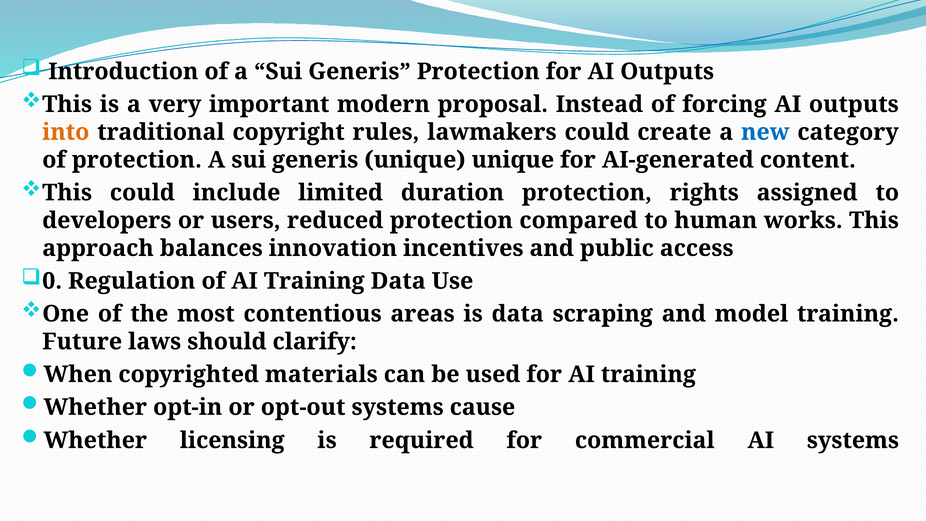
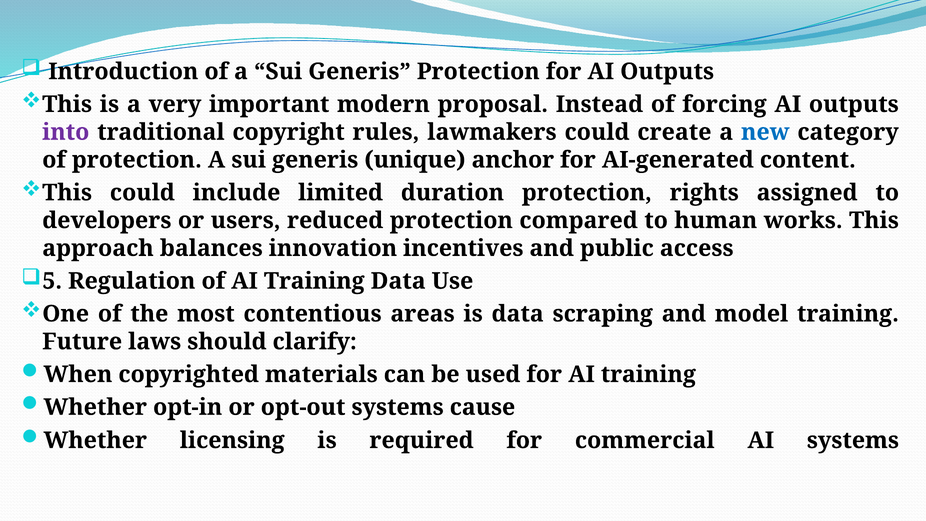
into colour: orange -> purple
unique unique: unique -> anchor
0: 0 -> 5
